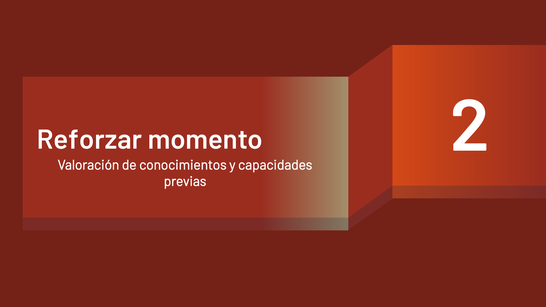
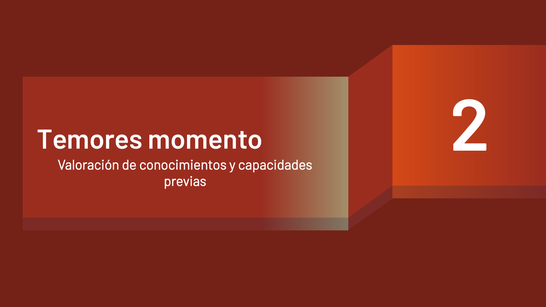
Reforzar: Reforzar -> Temores
